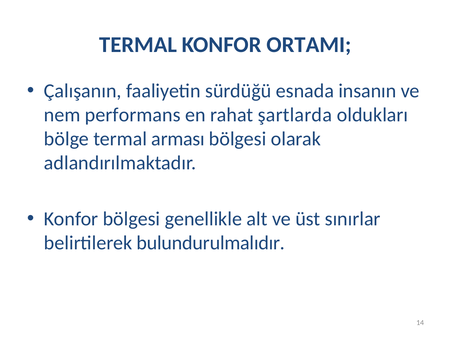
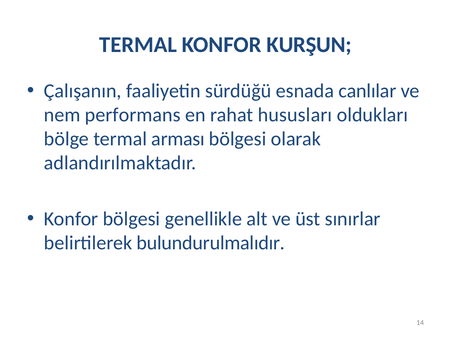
ORTAMI: ORTAMI -> KURŞUN
insanın: insanın -> canlılar
şartlarda: şartlarda -> hususları
